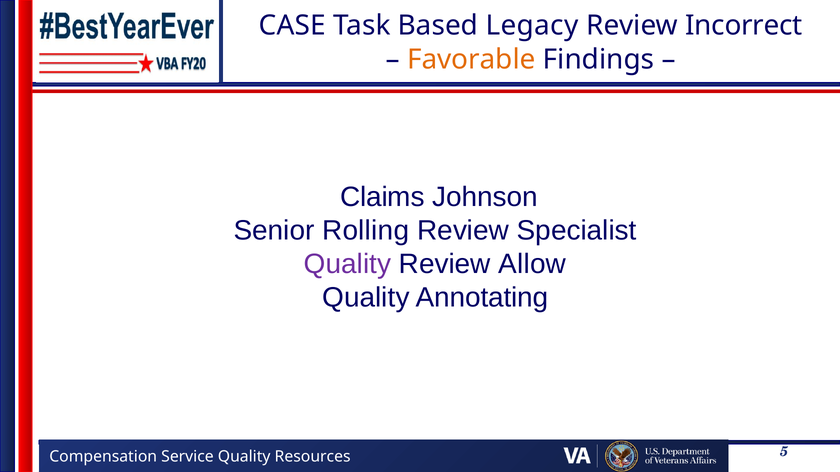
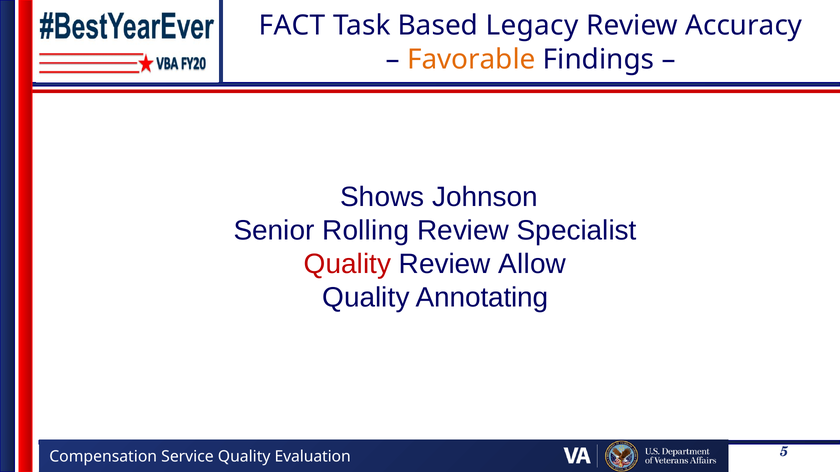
CASE: CASE -> FACT
Incorrect: Incorrect -> Accuracy
Claims: Claims -> Shows
Quality at (348, 264) colour: purple -> red
Resources: Resources -> Evaluation
